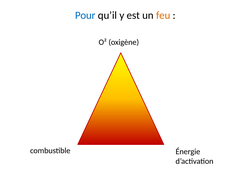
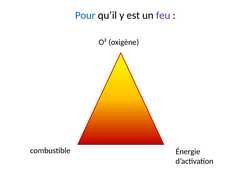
feu colour: orange -> purple
